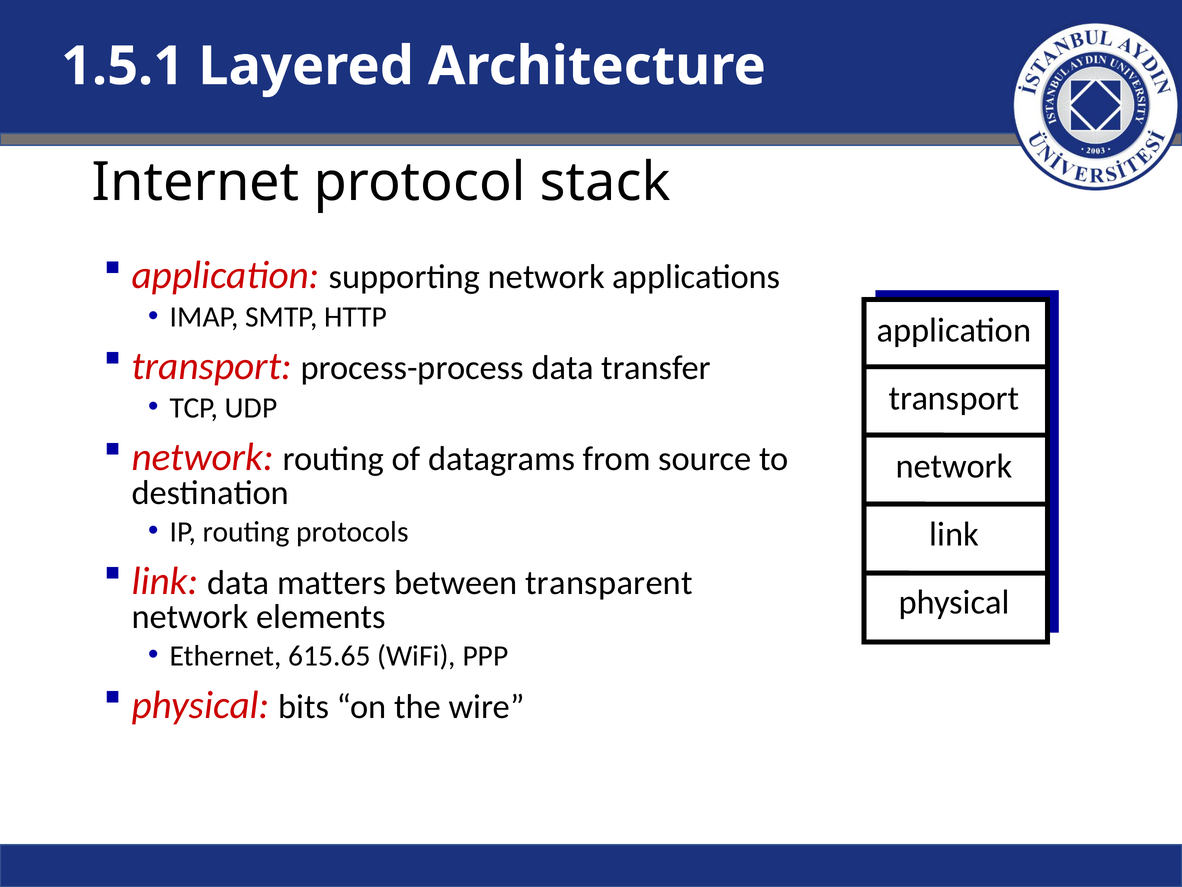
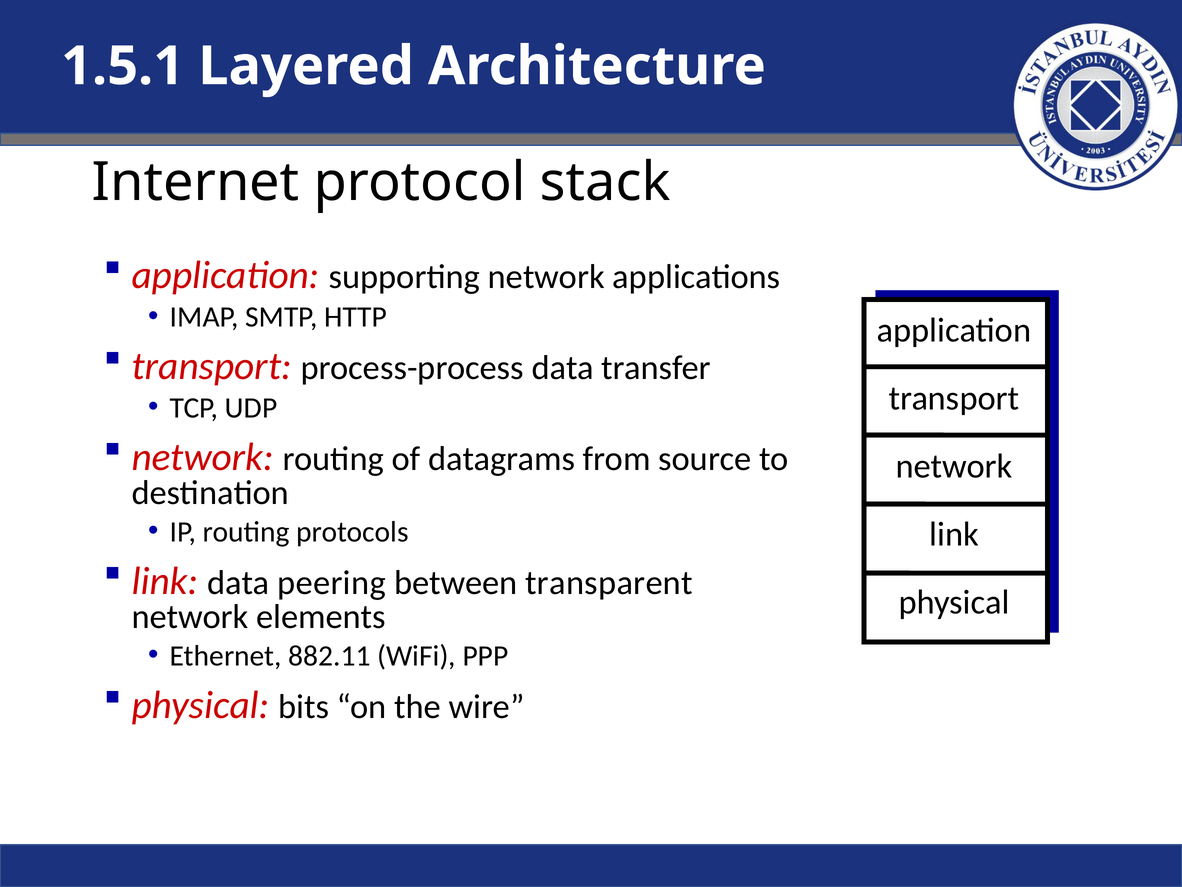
matters: matters -> peering
615.65: 615.65 -> 882.11
